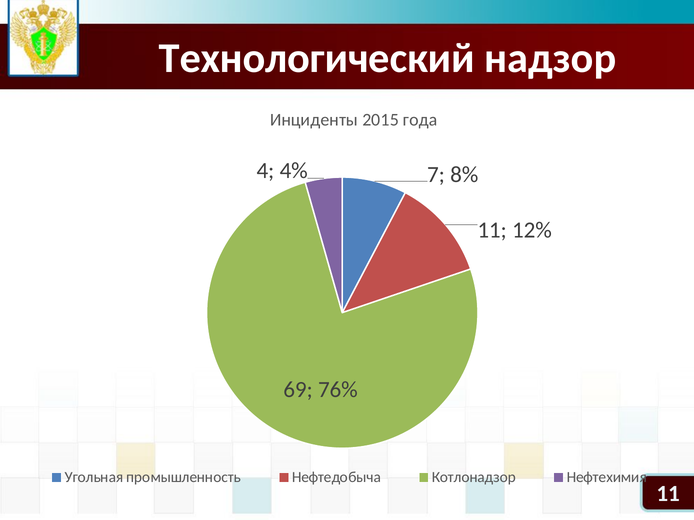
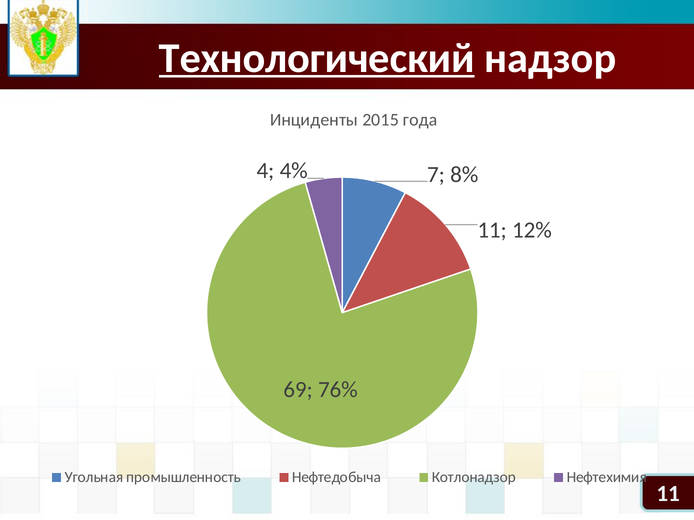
Технологический underline: none -> present
